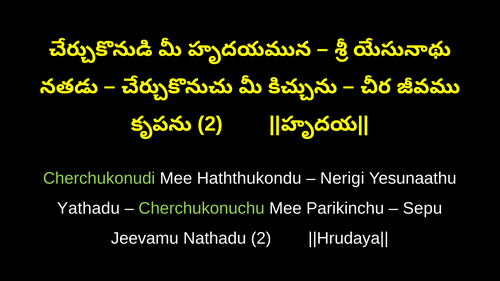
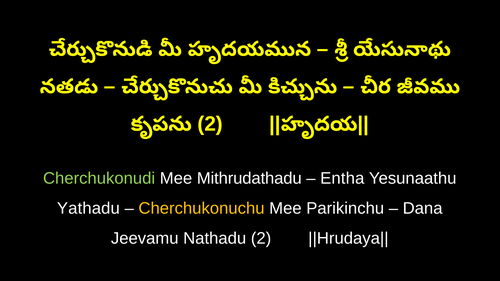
Haththukondu: Haththukondu -> Mithrudathadu
Nerigi: Nerigi -> Entha
Cherchukonuchu colour: light green -> yellow
Sepu: Sepu -> Dana
